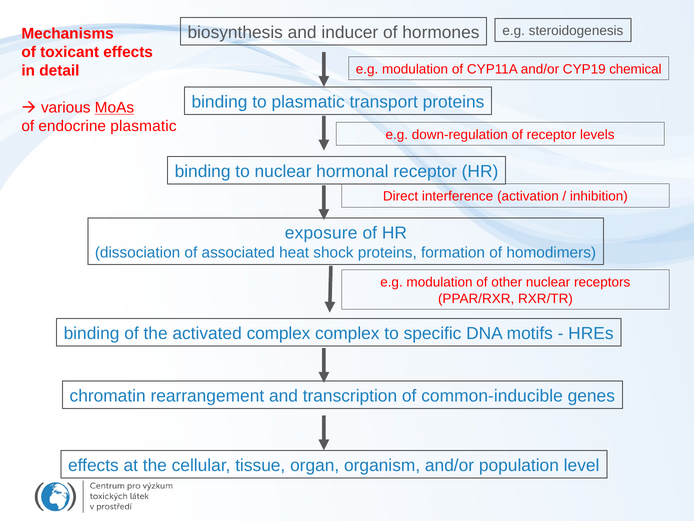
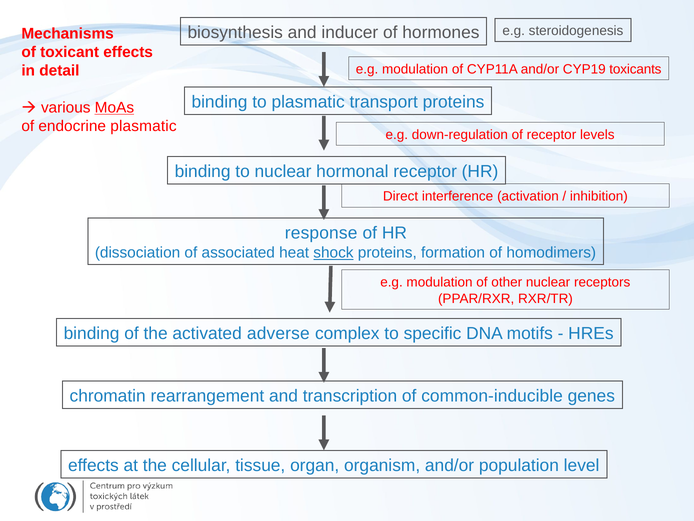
chemical: chemical -> toxicants
exposure: exposure -> response
shock underline: none -> present
activated complex: complex -> adverse
